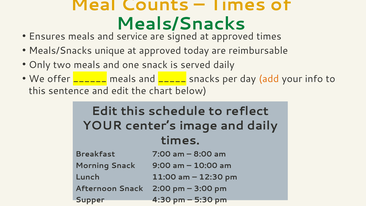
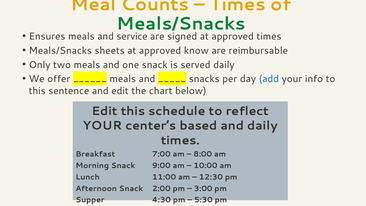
unique: unique -> sheets
today: today -> know
add colour: orange -> blue
image: image -> based
